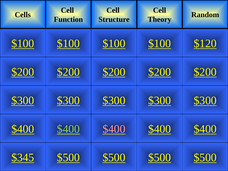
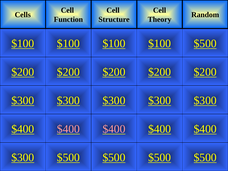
$120 at (205, 44): $120 -> $500
$400 at (68, 129) colour: light green -> pink
$345 at (23, 158): $345 -> $300
